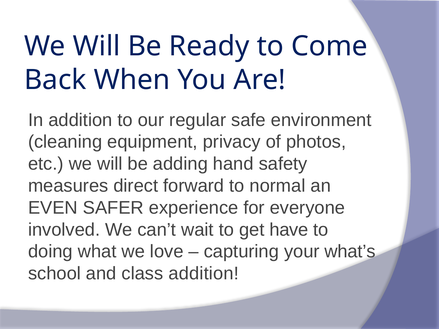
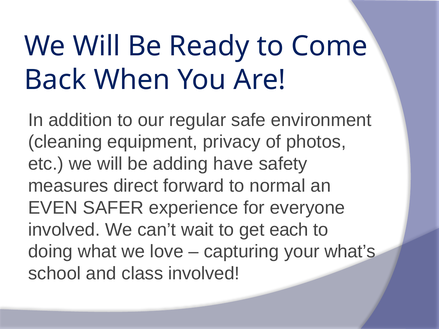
hand: hand -> have
have: have -> each
class addition: addition -> involved
